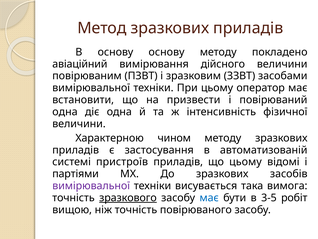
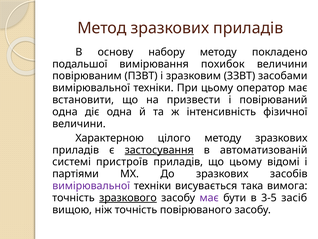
основу основу: основу -> набору
авіаційний: авіаційний -> подальшої
дійсного: дійсного -> похибок
чином: чином -> цілого
застосування underline: none -> present
має at (209, 197) colour: blue -> purple
робіт: робіт -> засіб
